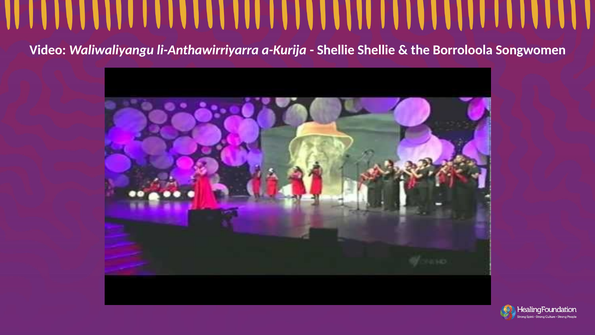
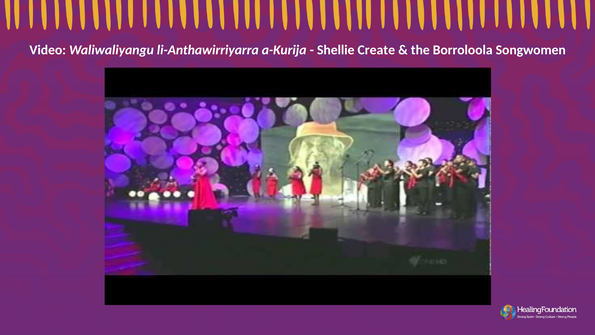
Shellie Shellie: Shellie -> Create
